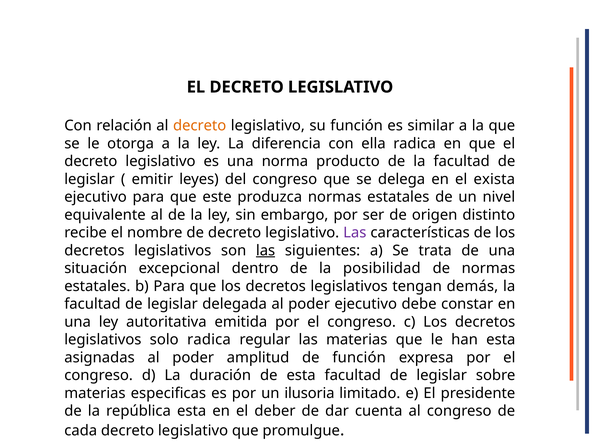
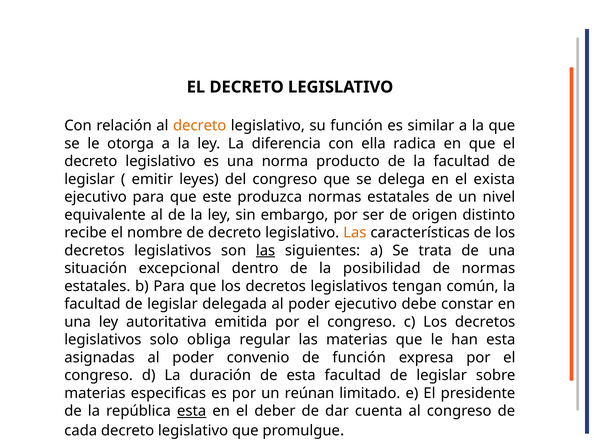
Las at (355, 232) colour: purple -> orange
demás: demás -> común
solo radica: radica -> obliga
amplitud: amplitud -> convenio
ilusoria: ilusoria -> reúnan
esta at (192, 411) underline: none -> present
